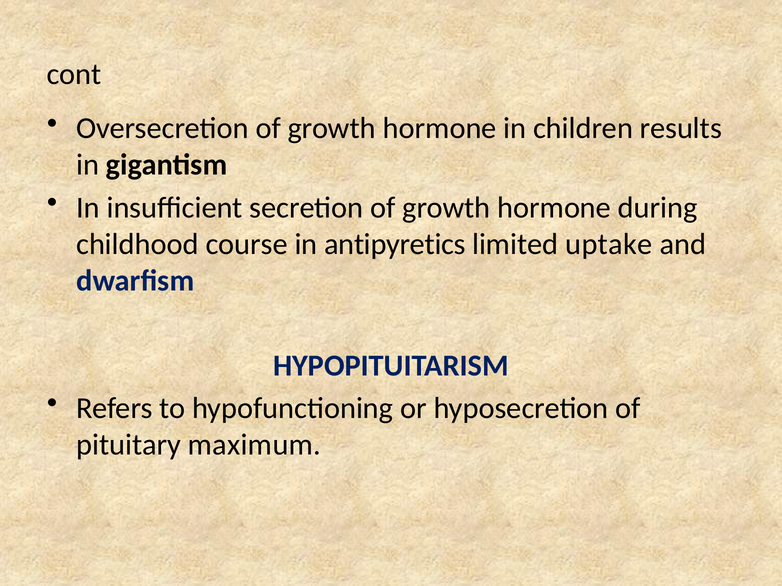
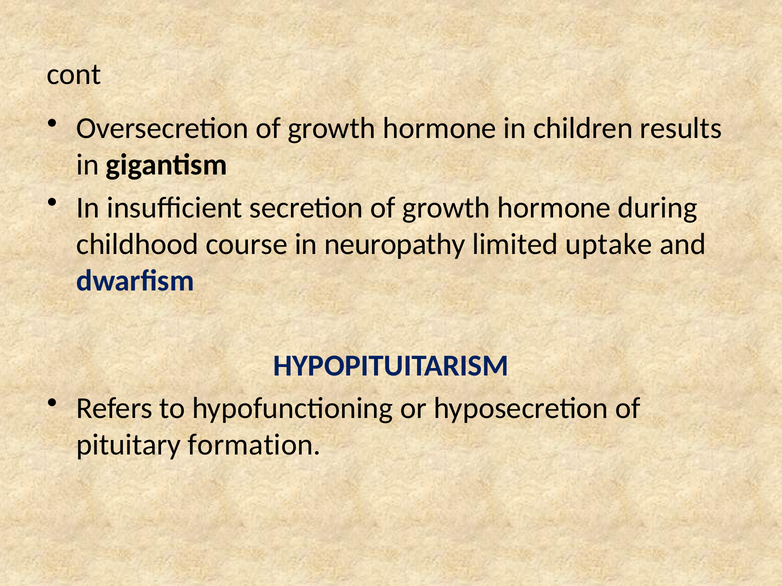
antipyretics: antipyretics -> neuropathy
maximum: maximum -> formation
